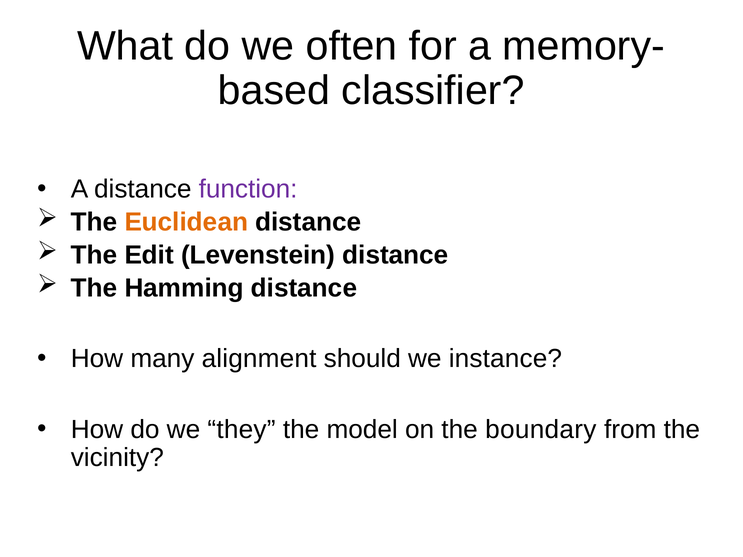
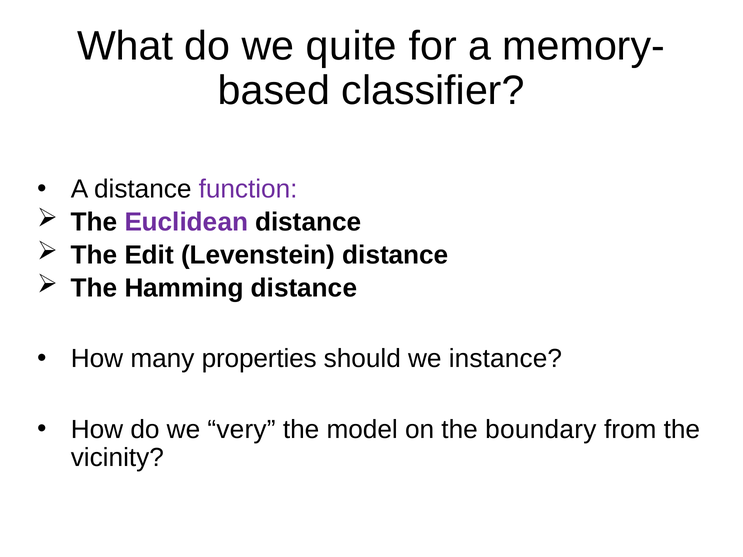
often: often -> quite
Euclidean colour: orange -> purple
alignment: alignment -> properties
they: they -> very
